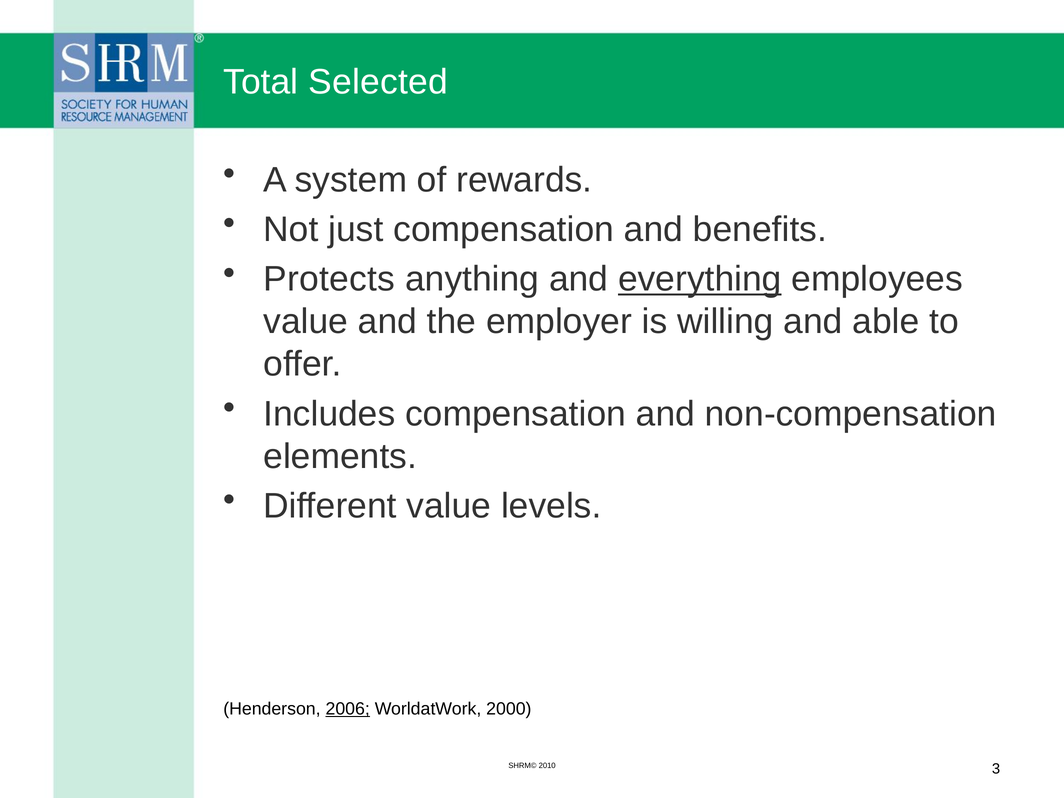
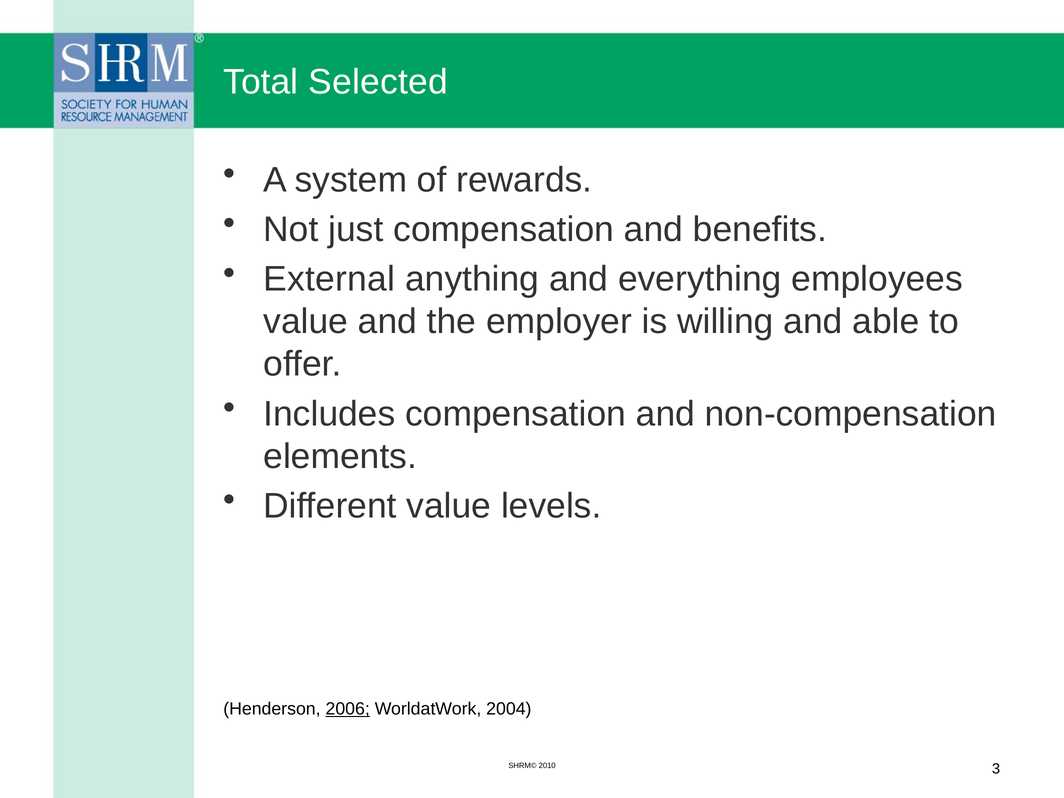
Protects: Protects -> External
everything underline: present -> none
2000: 2000 -> 2004
